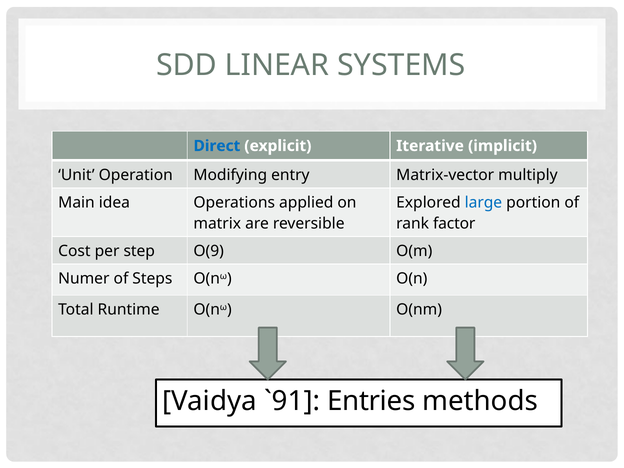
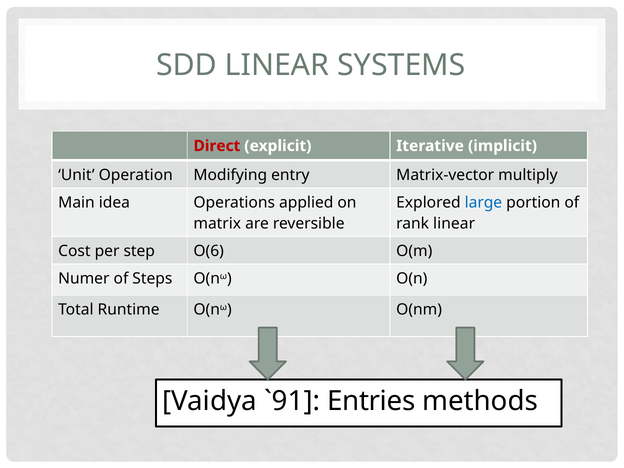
Direct colour: blue -> red
rank factor: factor -> linear
O(9: O(9 -> O(6
